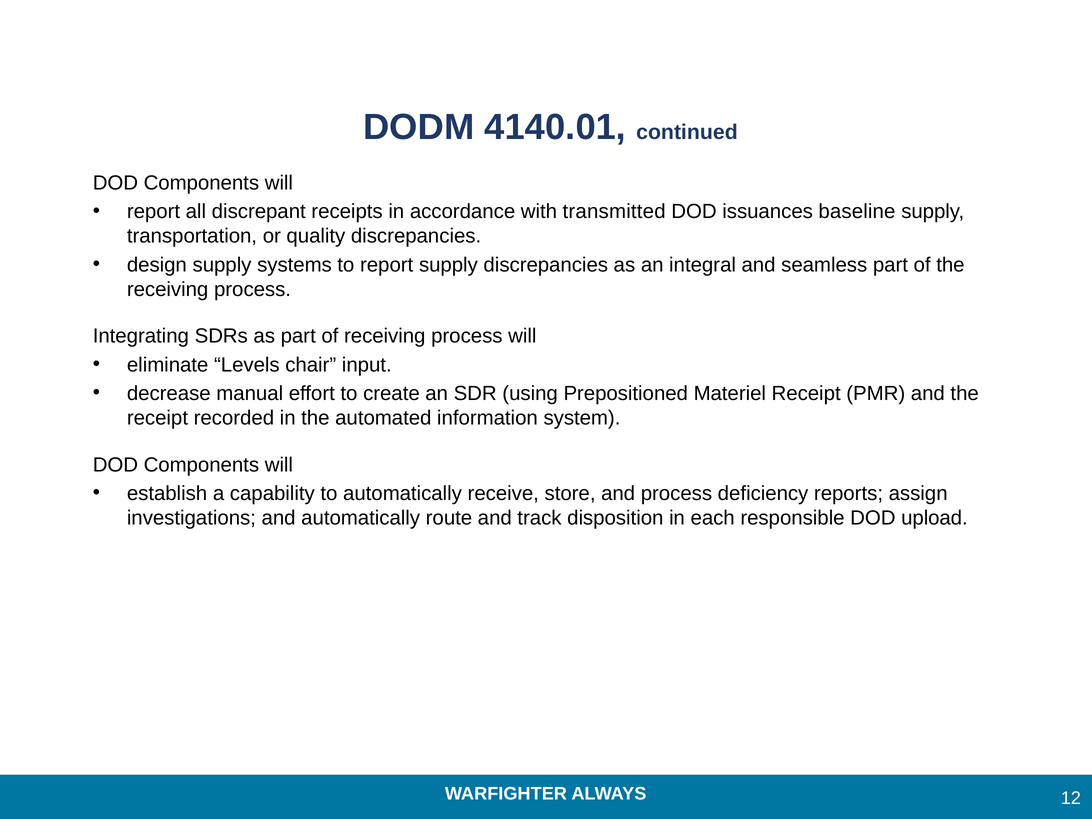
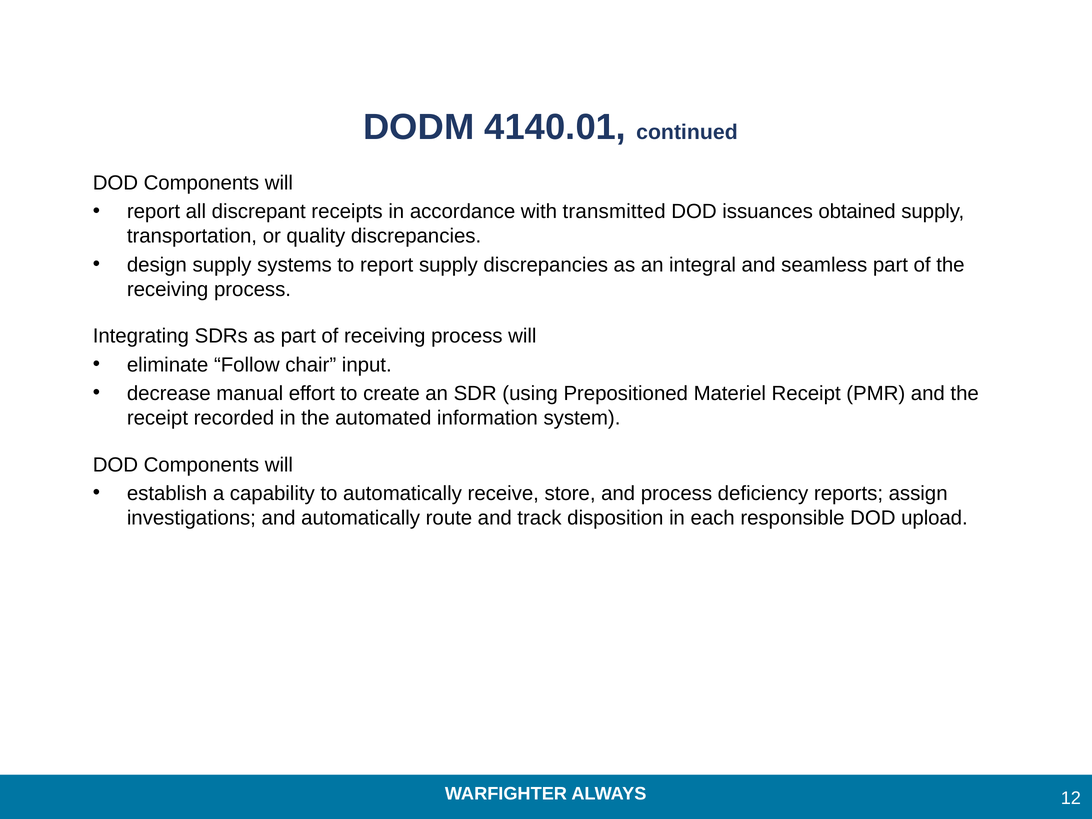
baseline: baseline -> obtained
Levels: Levels -> Follow
